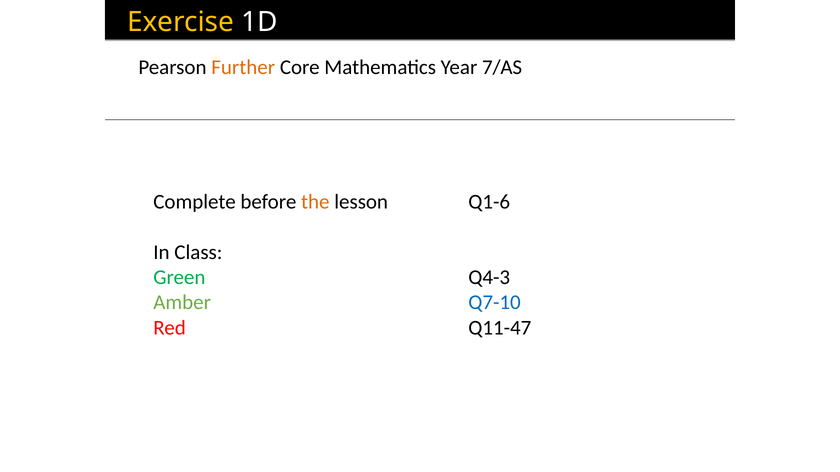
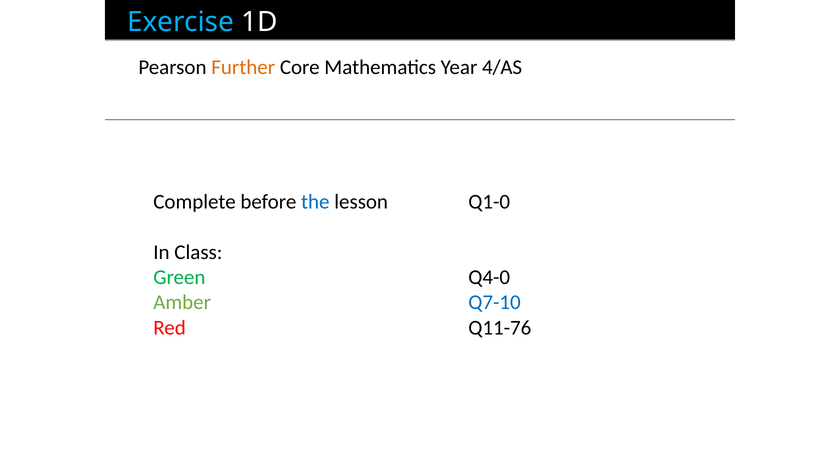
Exercise colour: yellow -> light blue
7/AS: 7/AS -> 4/AS
the colour: orange -> blue
Q1-6: Q1-6 -> Q1-0
Q4-3: Q4-3 -> Q4-0
Q11-47: Q11-47 -> Q11-76
